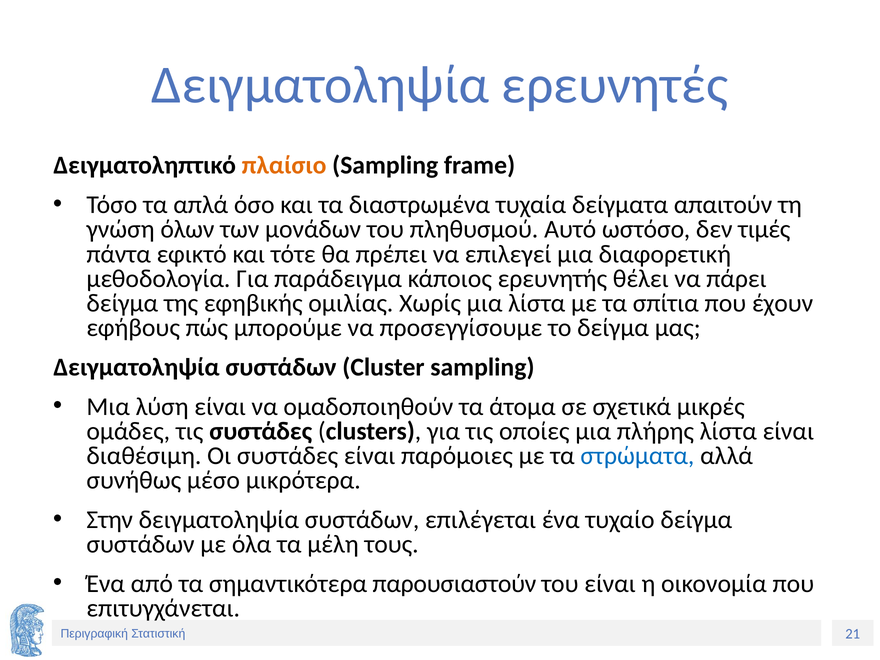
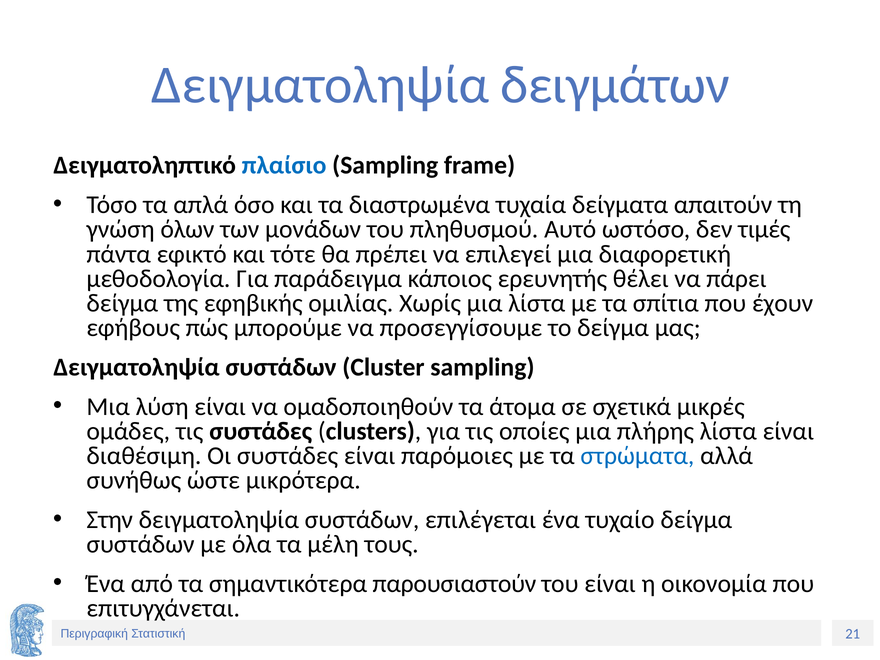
ερευνητές: ερευνητές -> δειγμάτων
πλαίσιο colour: orange -> blue
μέσο: μέσο -> ώστε
